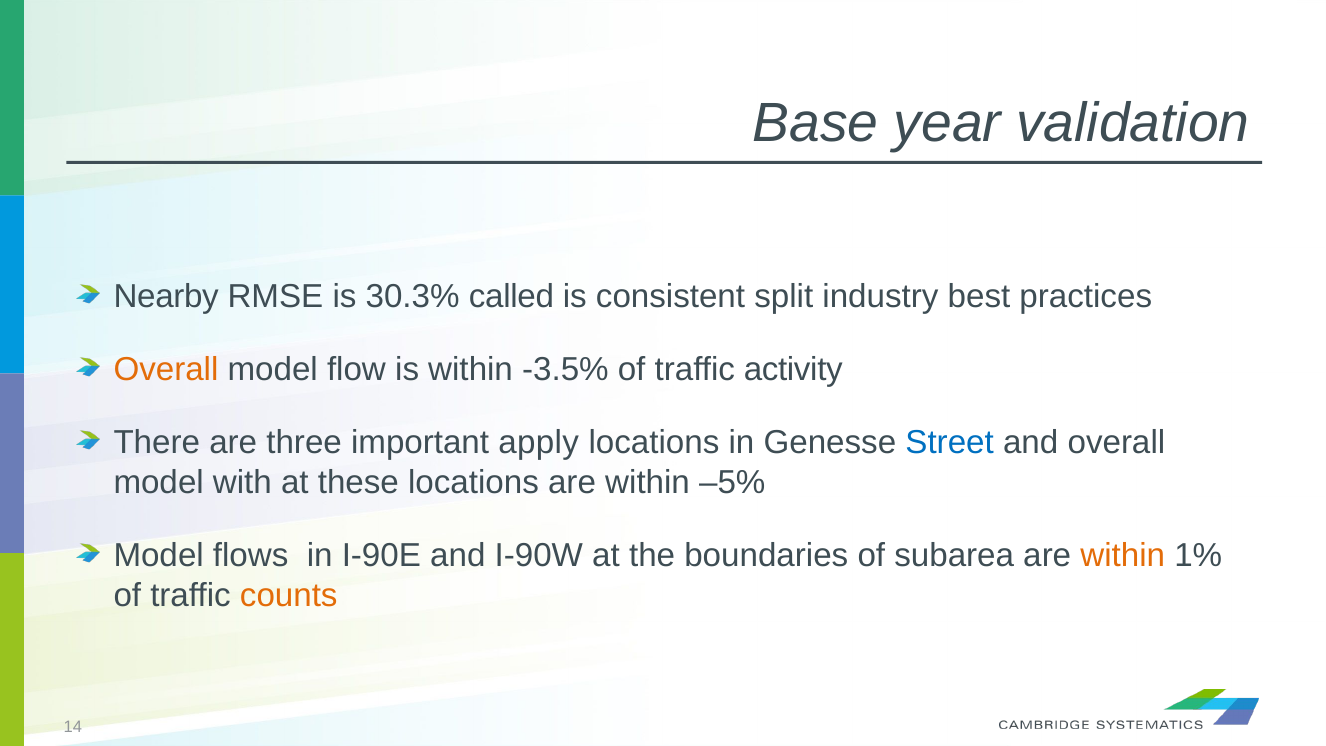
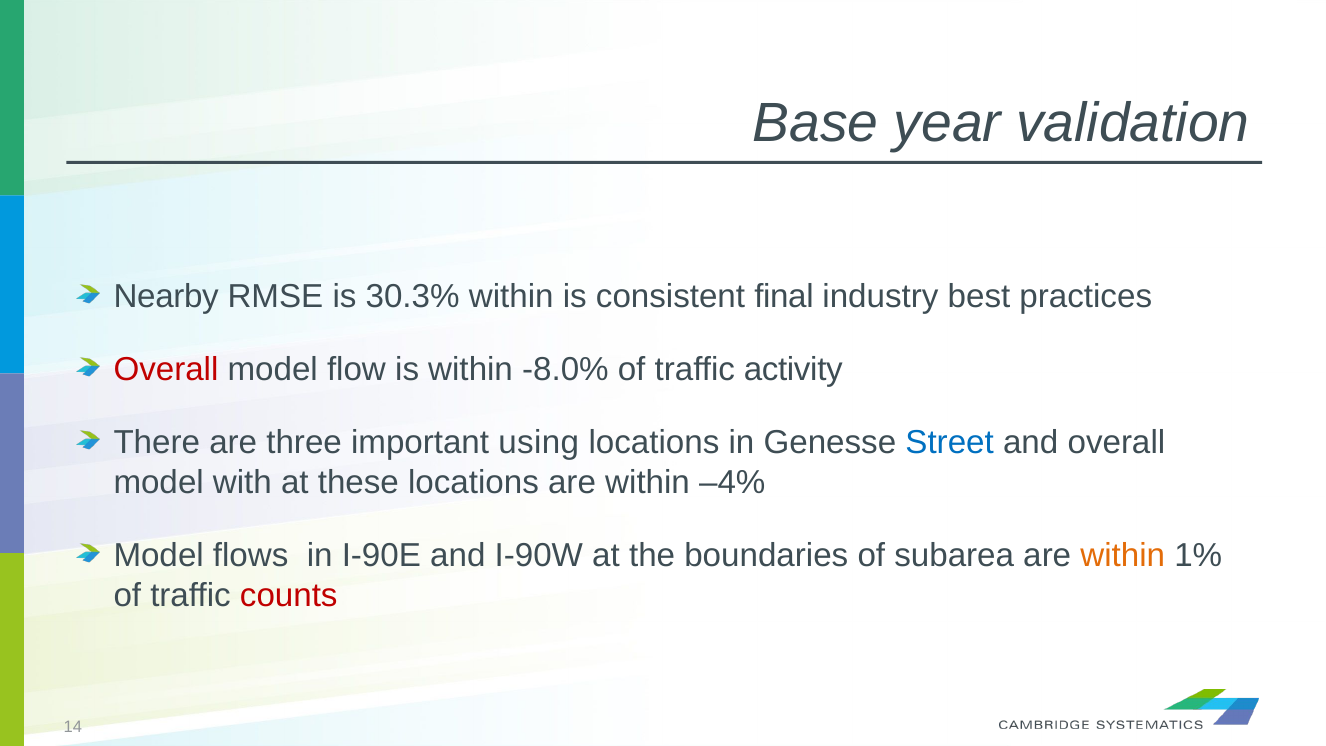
30.3% called: called -> within
split: split -> final
Overall at (166, 370) colour: orange -> red
-3.5%: -3.5% -> -8.0%
apply: apply -> using
–5%: –5% -> –4%
counts colour: orange -> red
